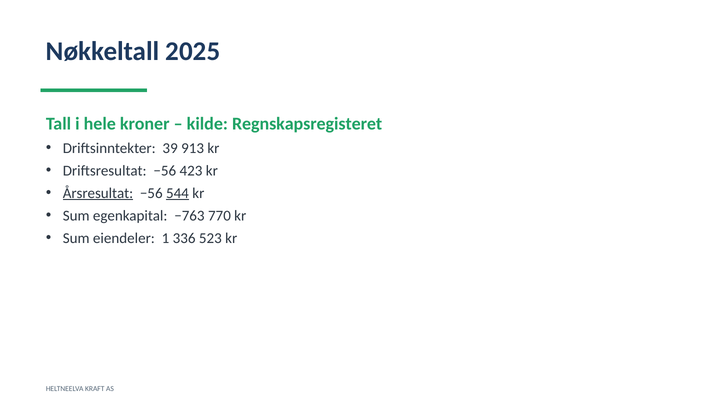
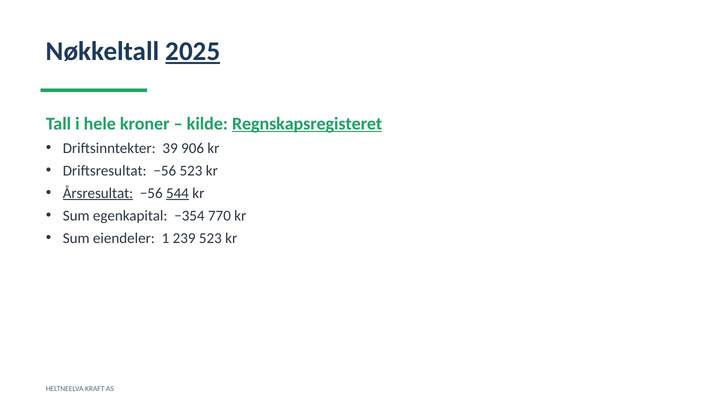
2025 underline: none -> present
Regnskapsregisteret underline: none -> present
913: 913 -> 906
−56 423: 423 -> 523
−763: −763 -> −354
336: 336 -> 239
